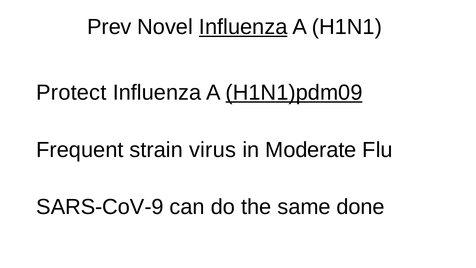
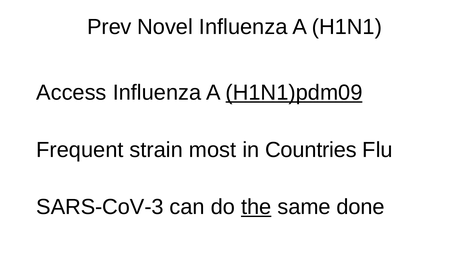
Influenza at (243, 27) underline: present -> none
Protect: Protect -> Access
virus: virus -> most
Moderate: Moderate -> Countries
SARS-CoV-9: SARS-CoV-9 -> SARS-CoV-3
the underline: none -> present
